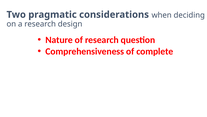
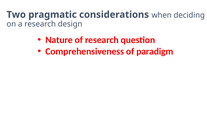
complete: complete -> paradigm
